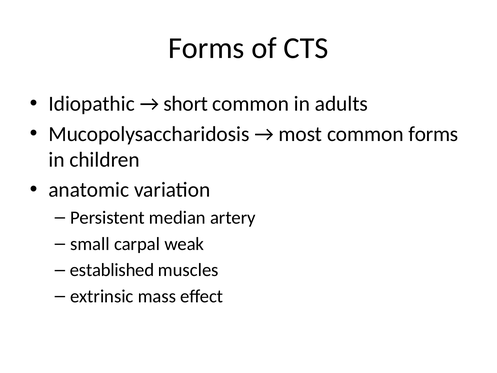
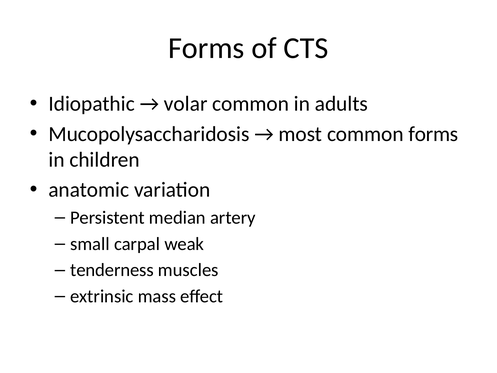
short: short -> volar
established: established -> tenderness
